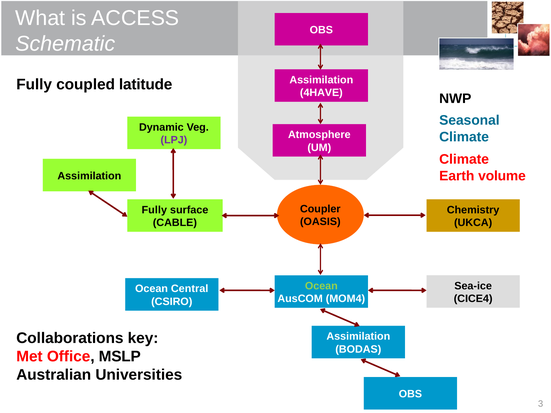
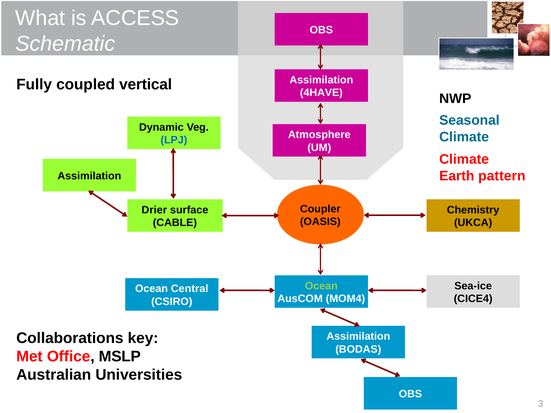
latitude: latitude -> vertical
LPJ colour: purple -> blue
volume: volume -> pattern
Fully at (154, 210): Fully -> Drier
